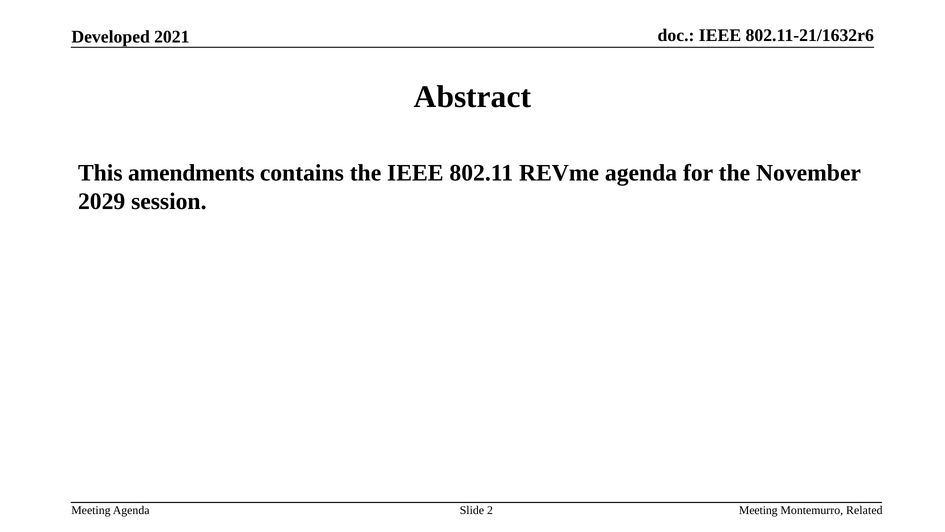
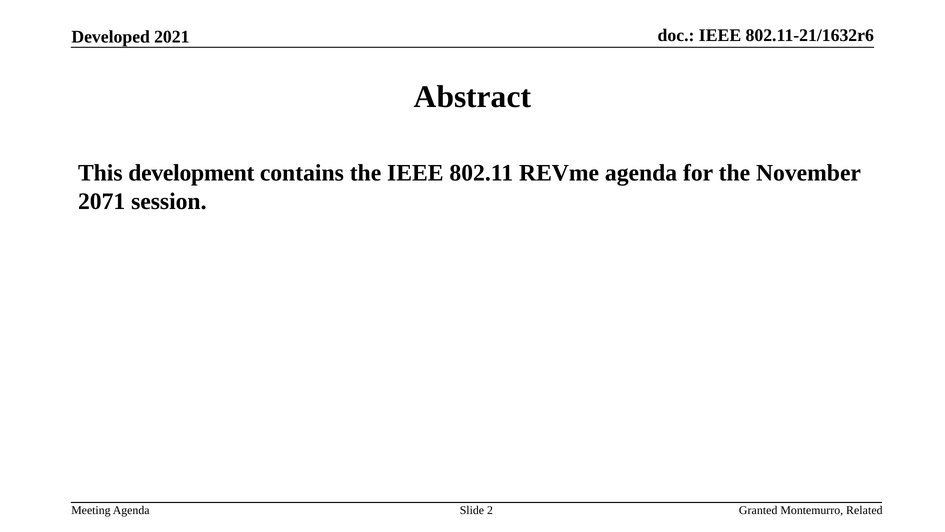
amendments: amendments -> development
2029: 2029 -> 2071
Meeting at (758, 510): Meeting -> Granted
